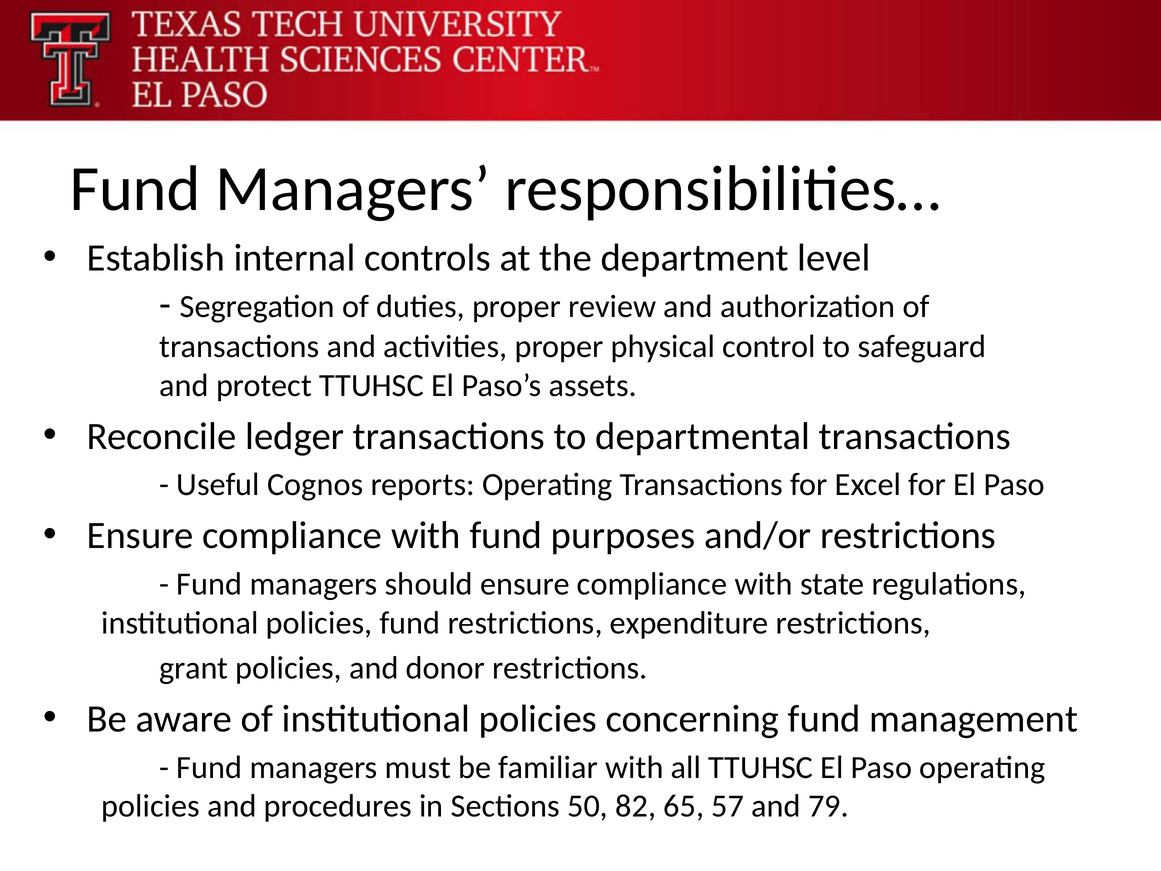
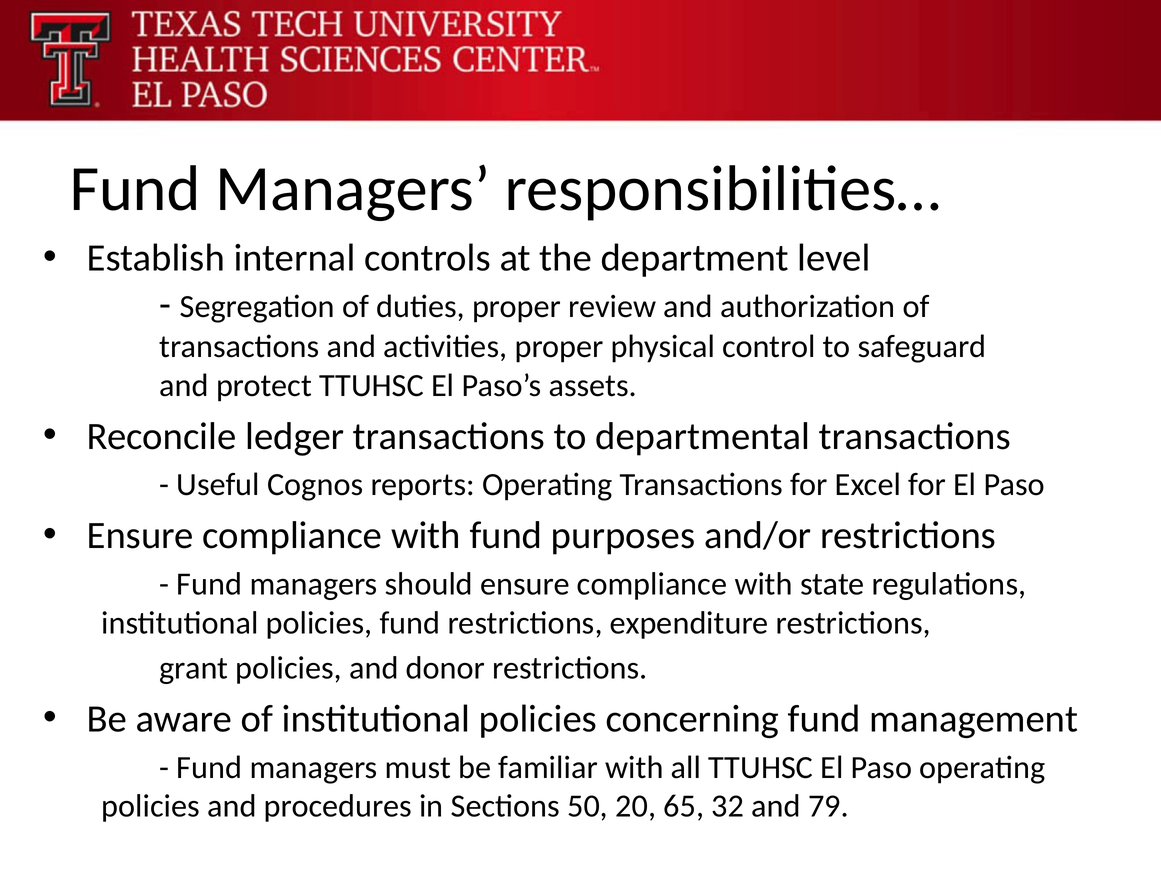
82: 82 -> 20
57: 57 -> 32
